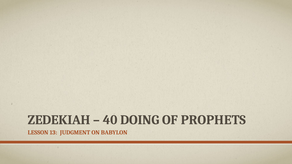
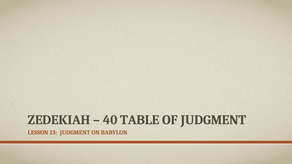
DOING: DOING -> TABLE
OF PROPHETS: PROPHETS -> JUDGMENT
